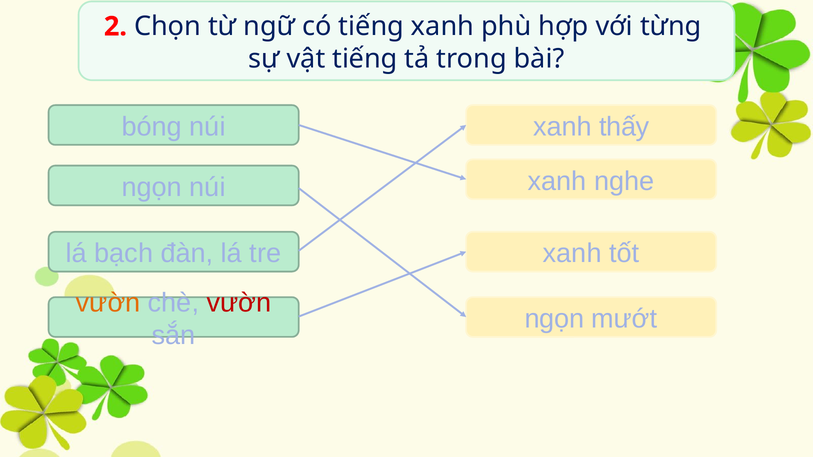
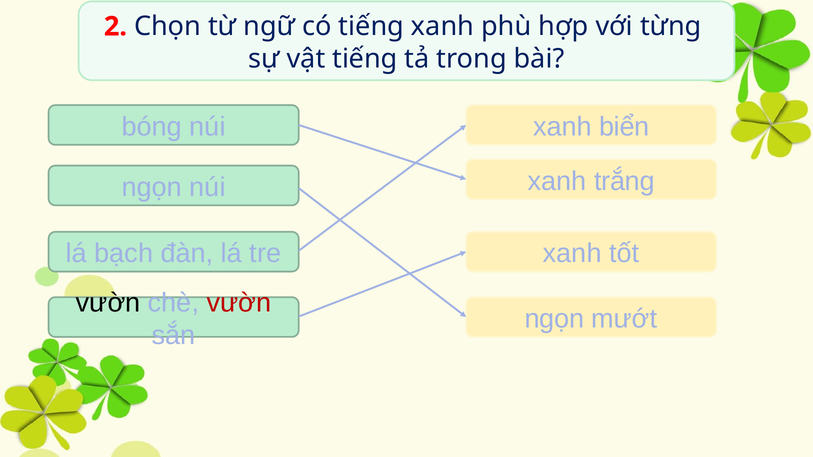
thấy: thấy -> biển
nghe: nghe -> trắng
vườn at (108, 303) colour: orange -> black
